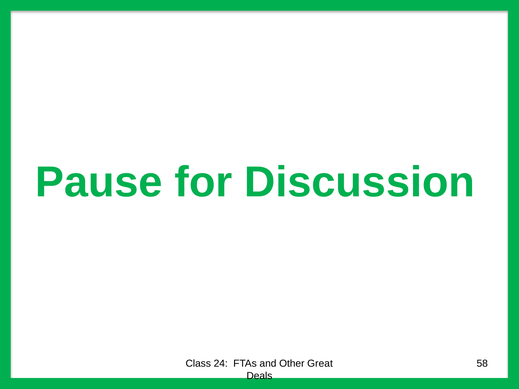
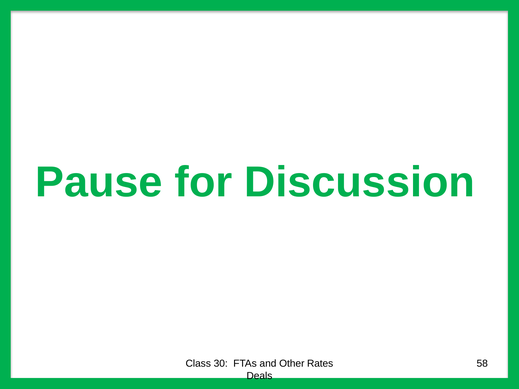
24: 24 -> 30
Great: Great -> Rates
